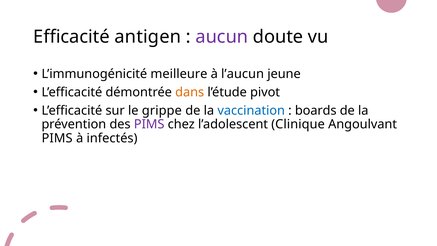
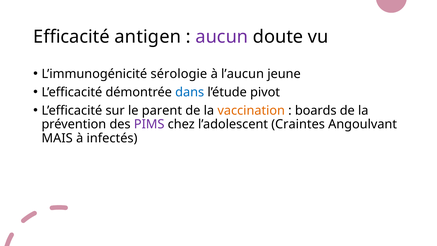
meilleure: meilleure -> sérologie
dans colour: orange -> blue
grippe: grippe -> parent
vaccination colour: blue -> orange
Clinique: Clinique -> Craintes
PIMS at (57, 138): PIMS -> MAIS
